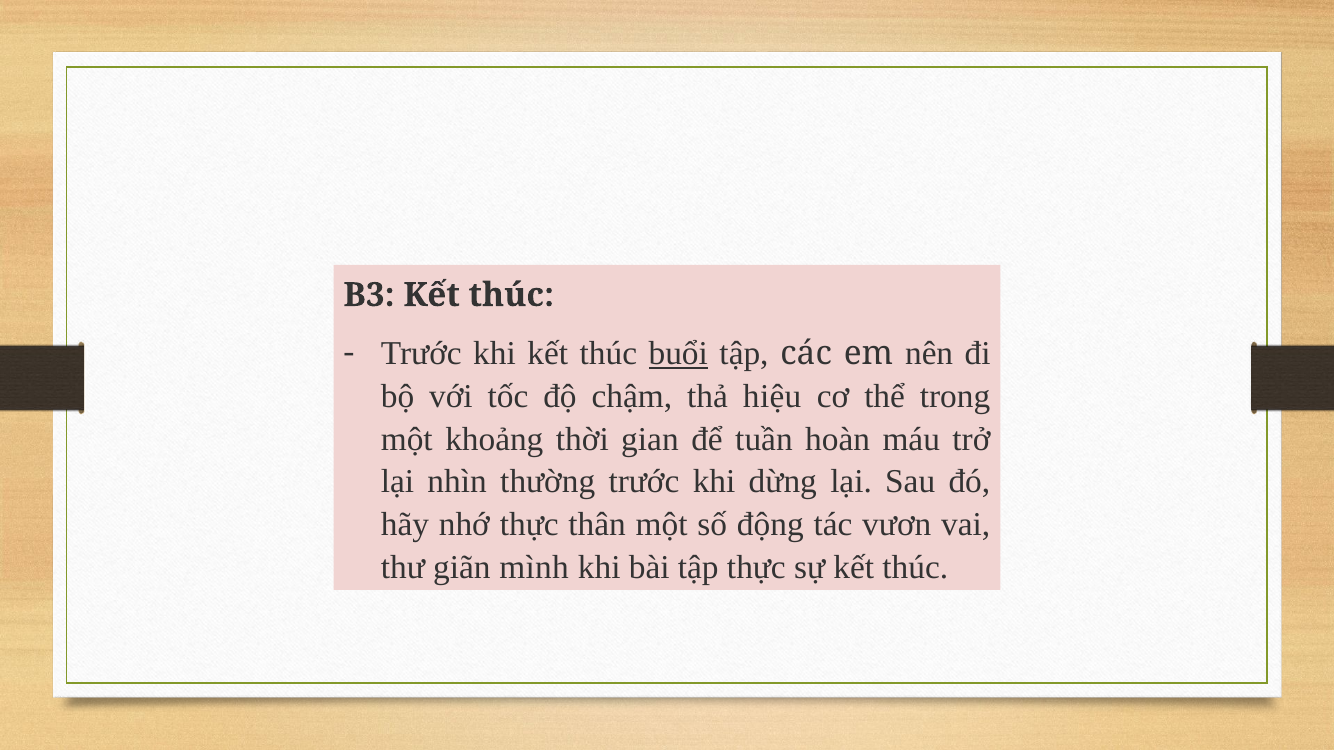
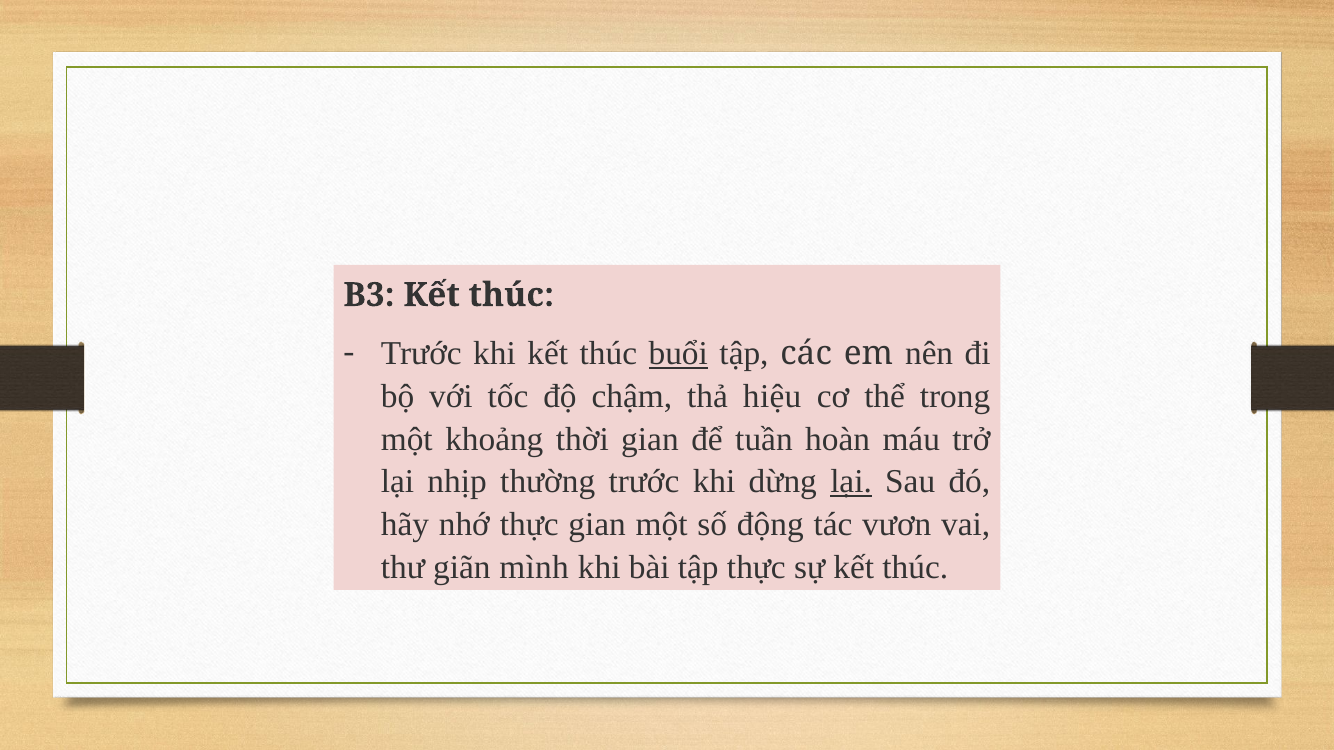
nhìn: nhìn -> nhịp
lại at (851, 482) underline: none -> present
thực thân: thân -> gian
